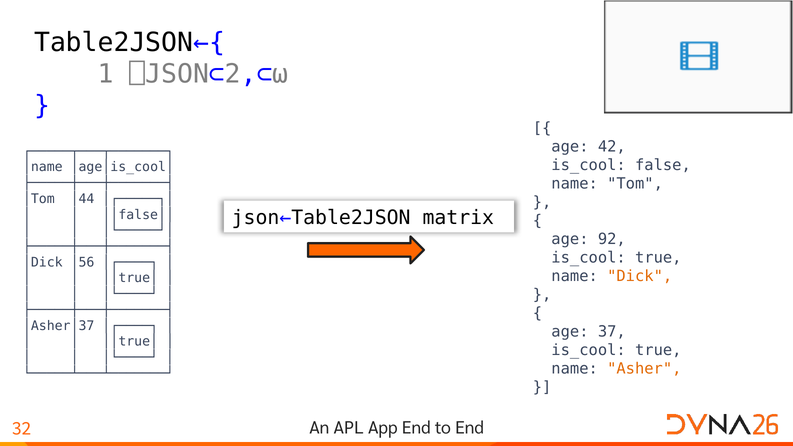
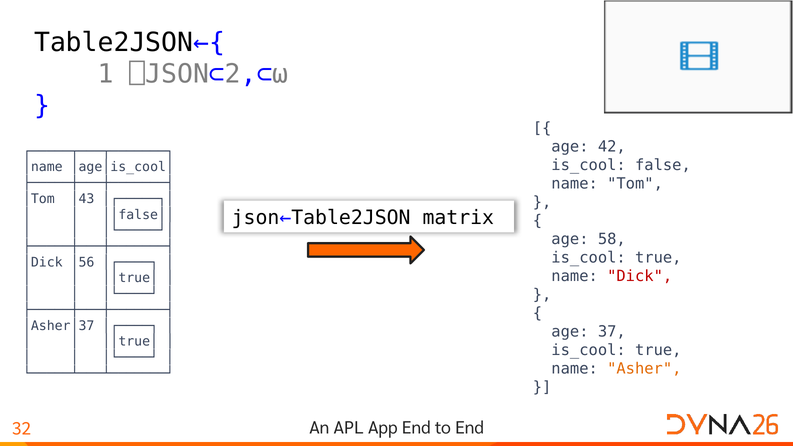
│44: │44 -> │43
92: 92 -> 58
Dick colour: orange -> red
